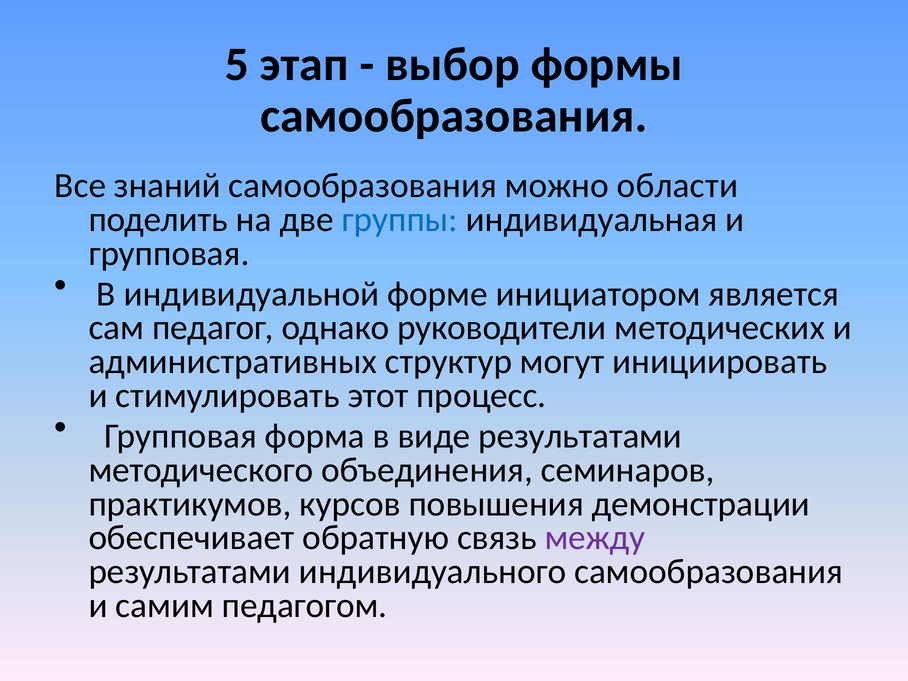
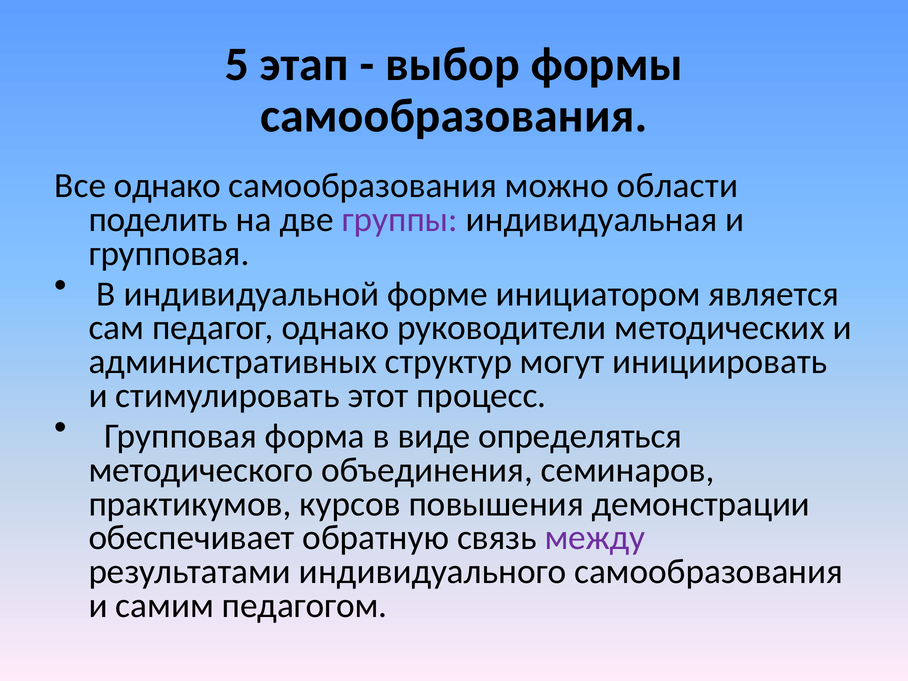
Все знаний: знаний -> однако
группы colour: blue -> purple
виде результатами: результатами -> определяться
